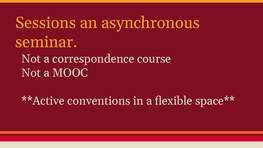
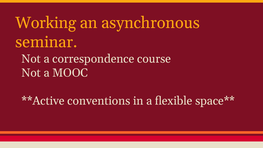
Sessions: Sessions -> Working
